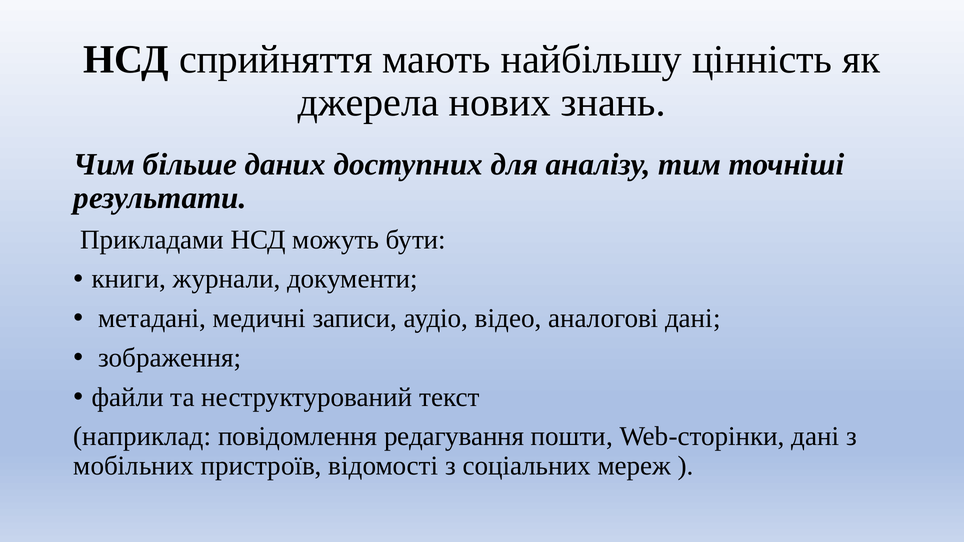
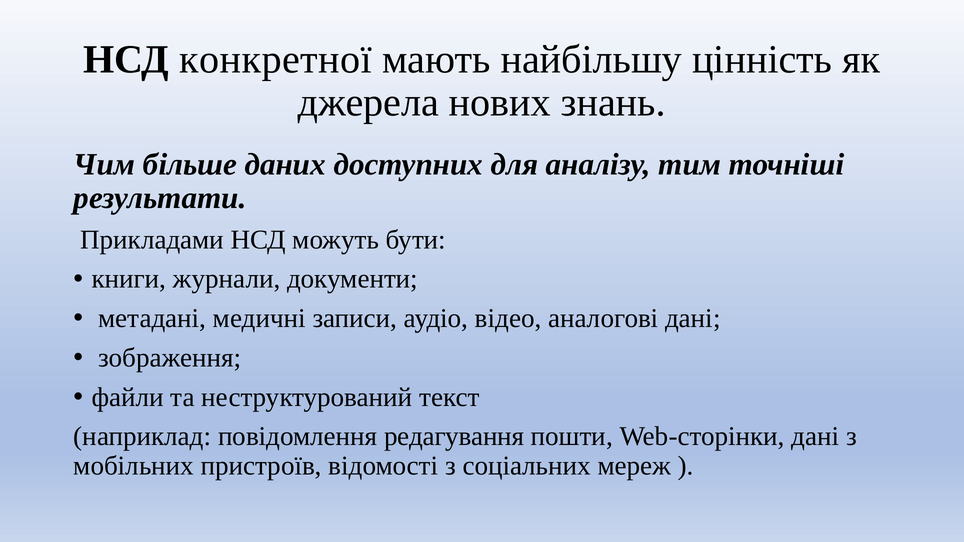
сприйняття: сприйняття -> конкретної
